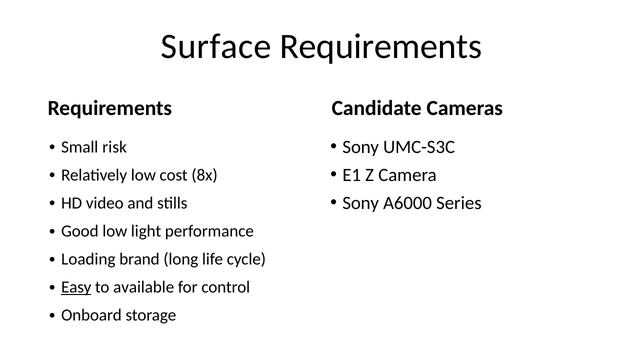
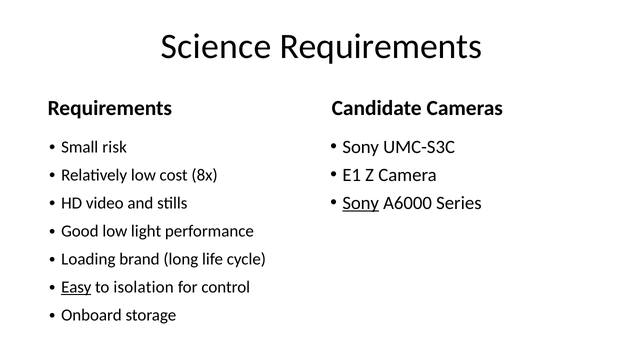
Surface: Surface -> Science
Sony at (361, 203) underline: none -> present
available: available -> isolation
